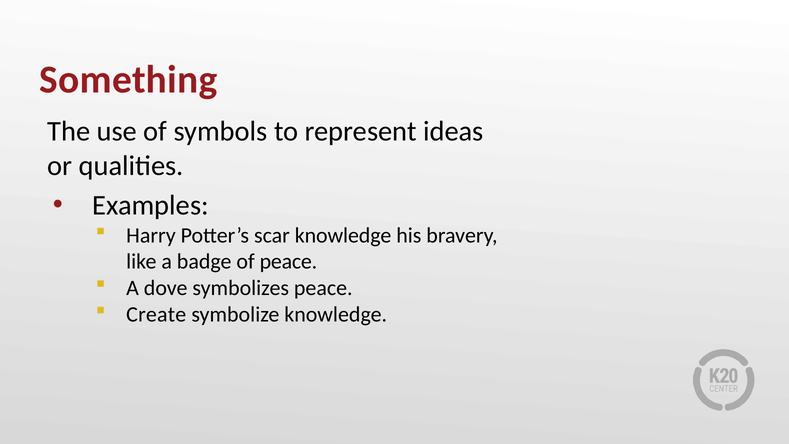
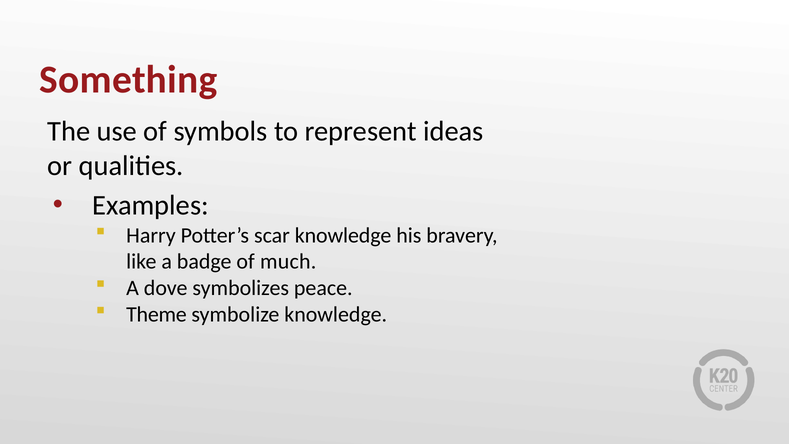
of peace: peace -> much
Create: Create -> Theme
